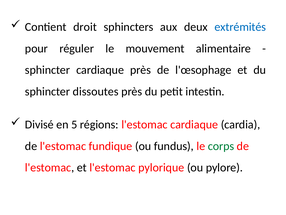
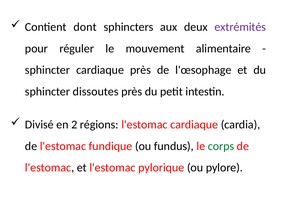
droit: droit -> dont
extrémités colour: blue -> purple
5: 5 -> 2
